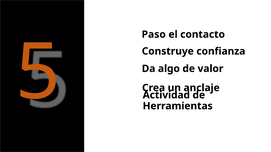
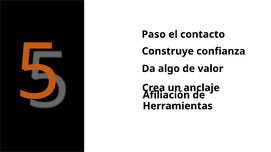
Actividad: Actividad -> Afiliación
